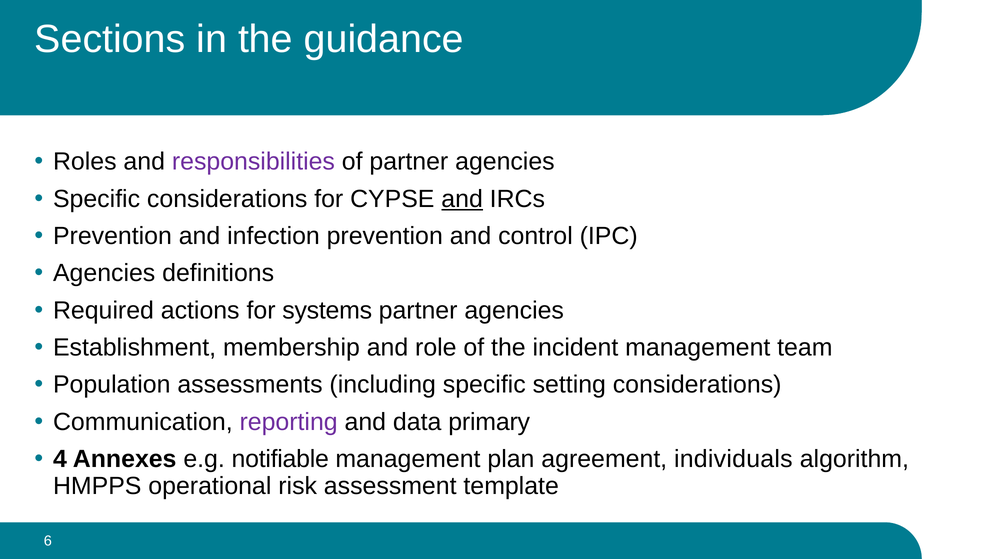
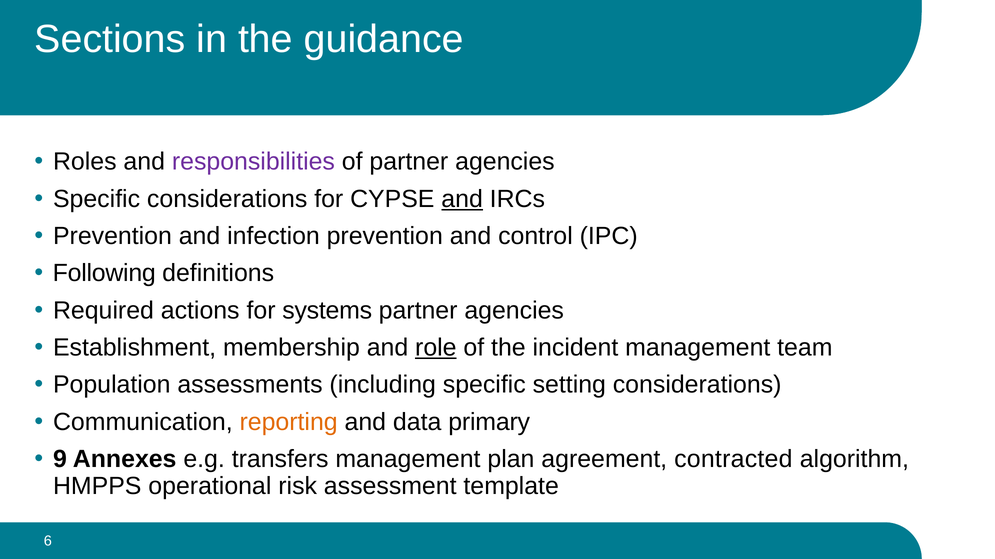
Agencies at (104, 274): Agencies -> Following
role underline: none -> present
reporting colour: purple -> orange
4: 4 -> 9
notifiable: notifiable -> transfers
individuals: individuals -> contracted
